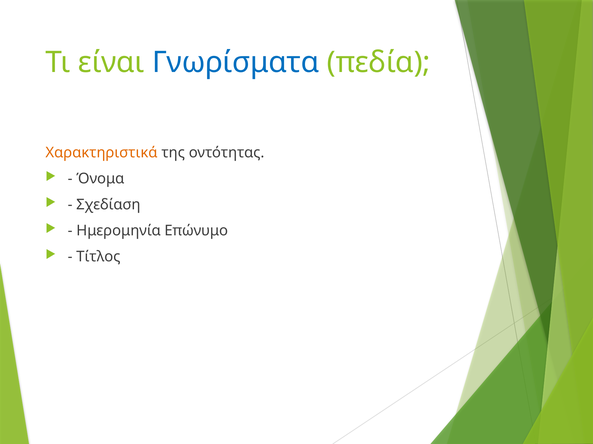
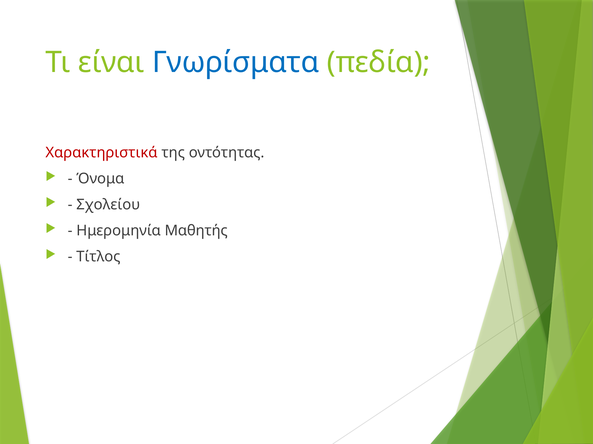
Χαρακτηριστικά colour: orange -> red
Σχεδίαση: Σχεδίαση -> Σχολείου
Επώνυμο: Επώνυμο -> Μαθητής
